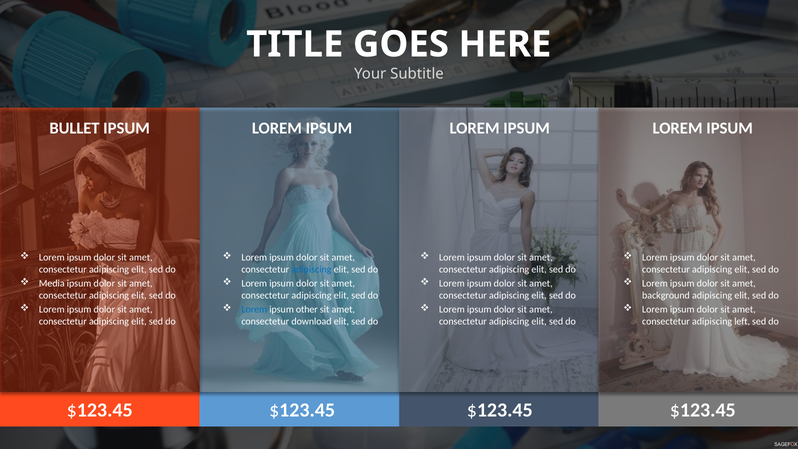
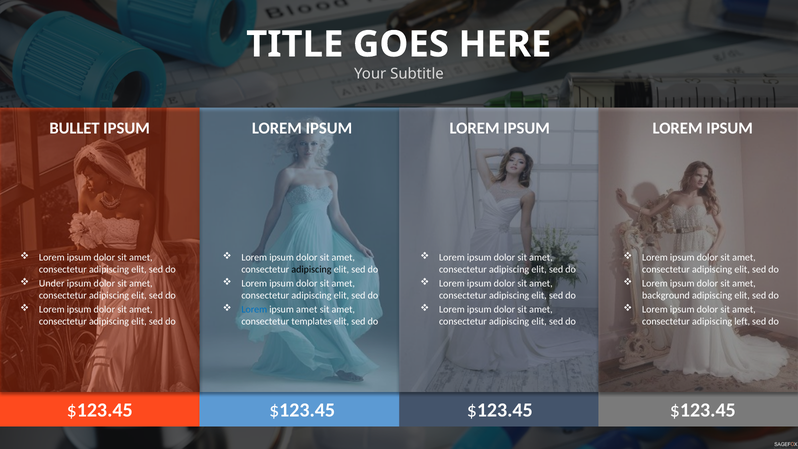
adipiscing at (311, 269) colour: blue -> black
Media: Media -> Under
ipsum other: other -> amet
download: download -> templates
